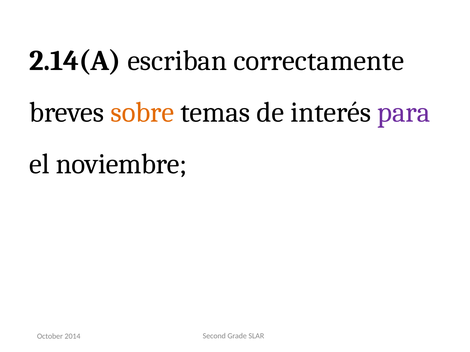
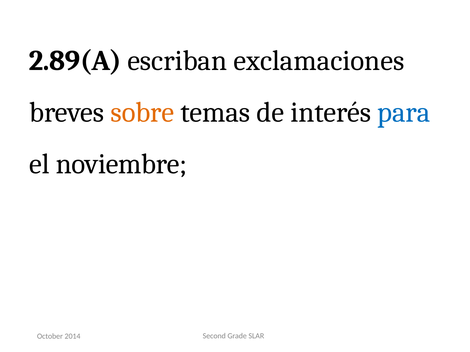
2.14(A: 2.14(A -> 2.89(A
correctamente: correctamente -> exclamaciones
para colour: purple -> blue
